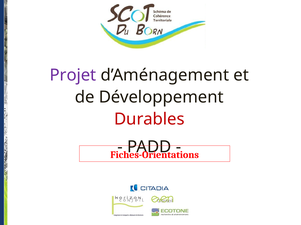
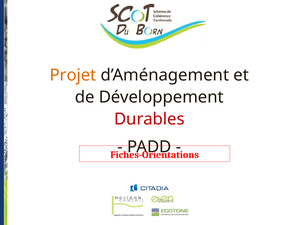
Projet colour: purple -> orange
